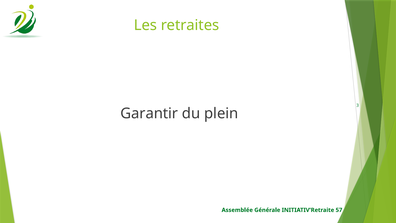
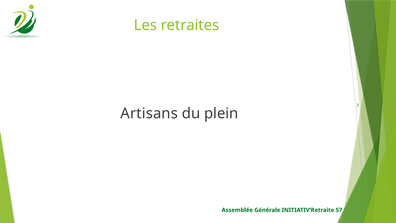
Garantir: Garantir -> Artisans
